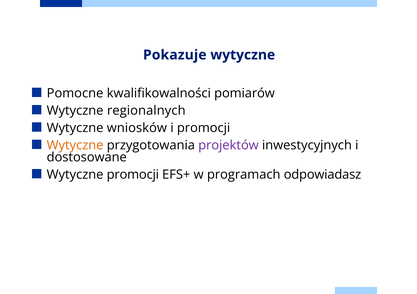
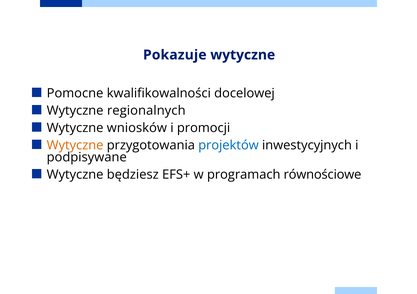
pomiarów: pomiarów -> docelowej
projektów colour: purple -> blue
dostosowane: dostosowane -> podpisywane
Wytyczne promocji: promocji -> będziesz
odpowiadasz: odpowiadasz -> równościowe
